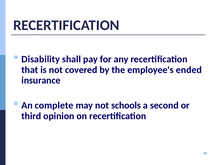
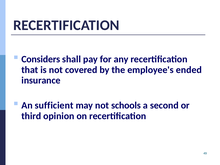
Disability: Disability -> Considers
complete: complete -> sufficient
